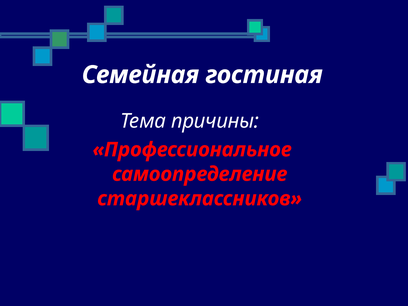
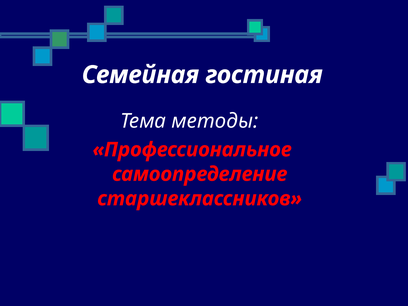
причины: причины -> методы
